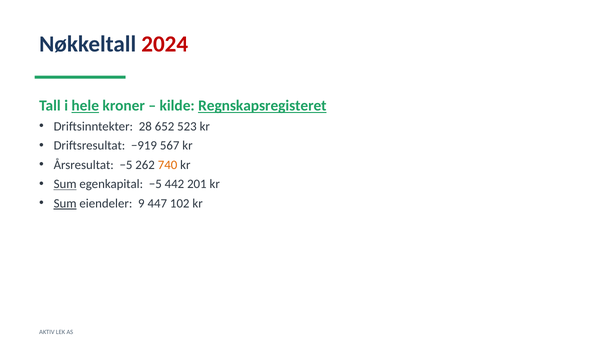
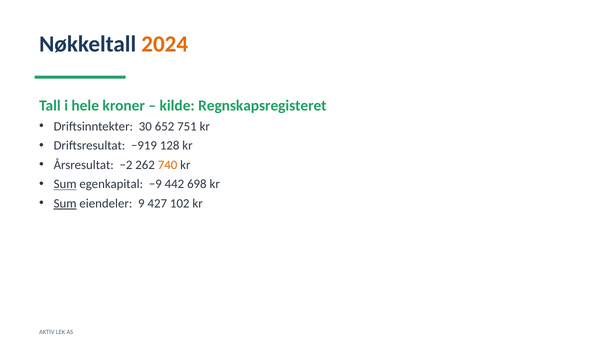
2024 colour: red -> orange
hele underline: present -> none
Regnskapsregisteret underline: present -> none
28: 28 -> 30
523: 523 -> 751
567: 567 -> 128
Årsresultat −5: −5 -> −2
egenkapital −5: −5 -> −9
201: 201 -> 698
447: 447 -> 427
